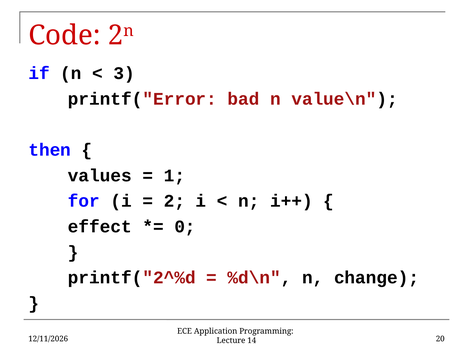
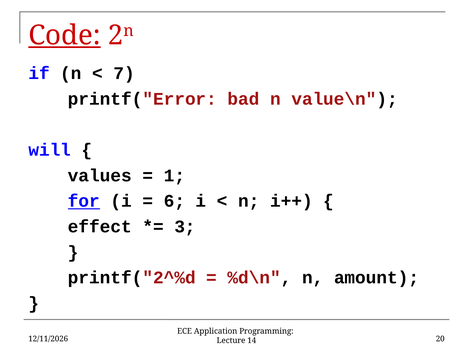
Code underline: none -> present
3: 3 -> 7
then: then -> will
for underline: none -> present
2: 2 -> 6
0: 0 -> 3
change: change -> amount
